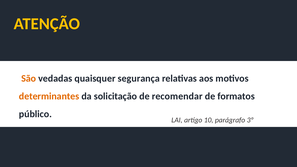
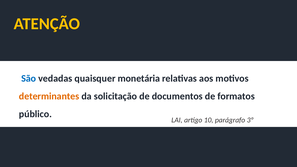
São colour: orange -> blue
segurança: segurança -> monetária
recomendar: recomendar -> documentos
